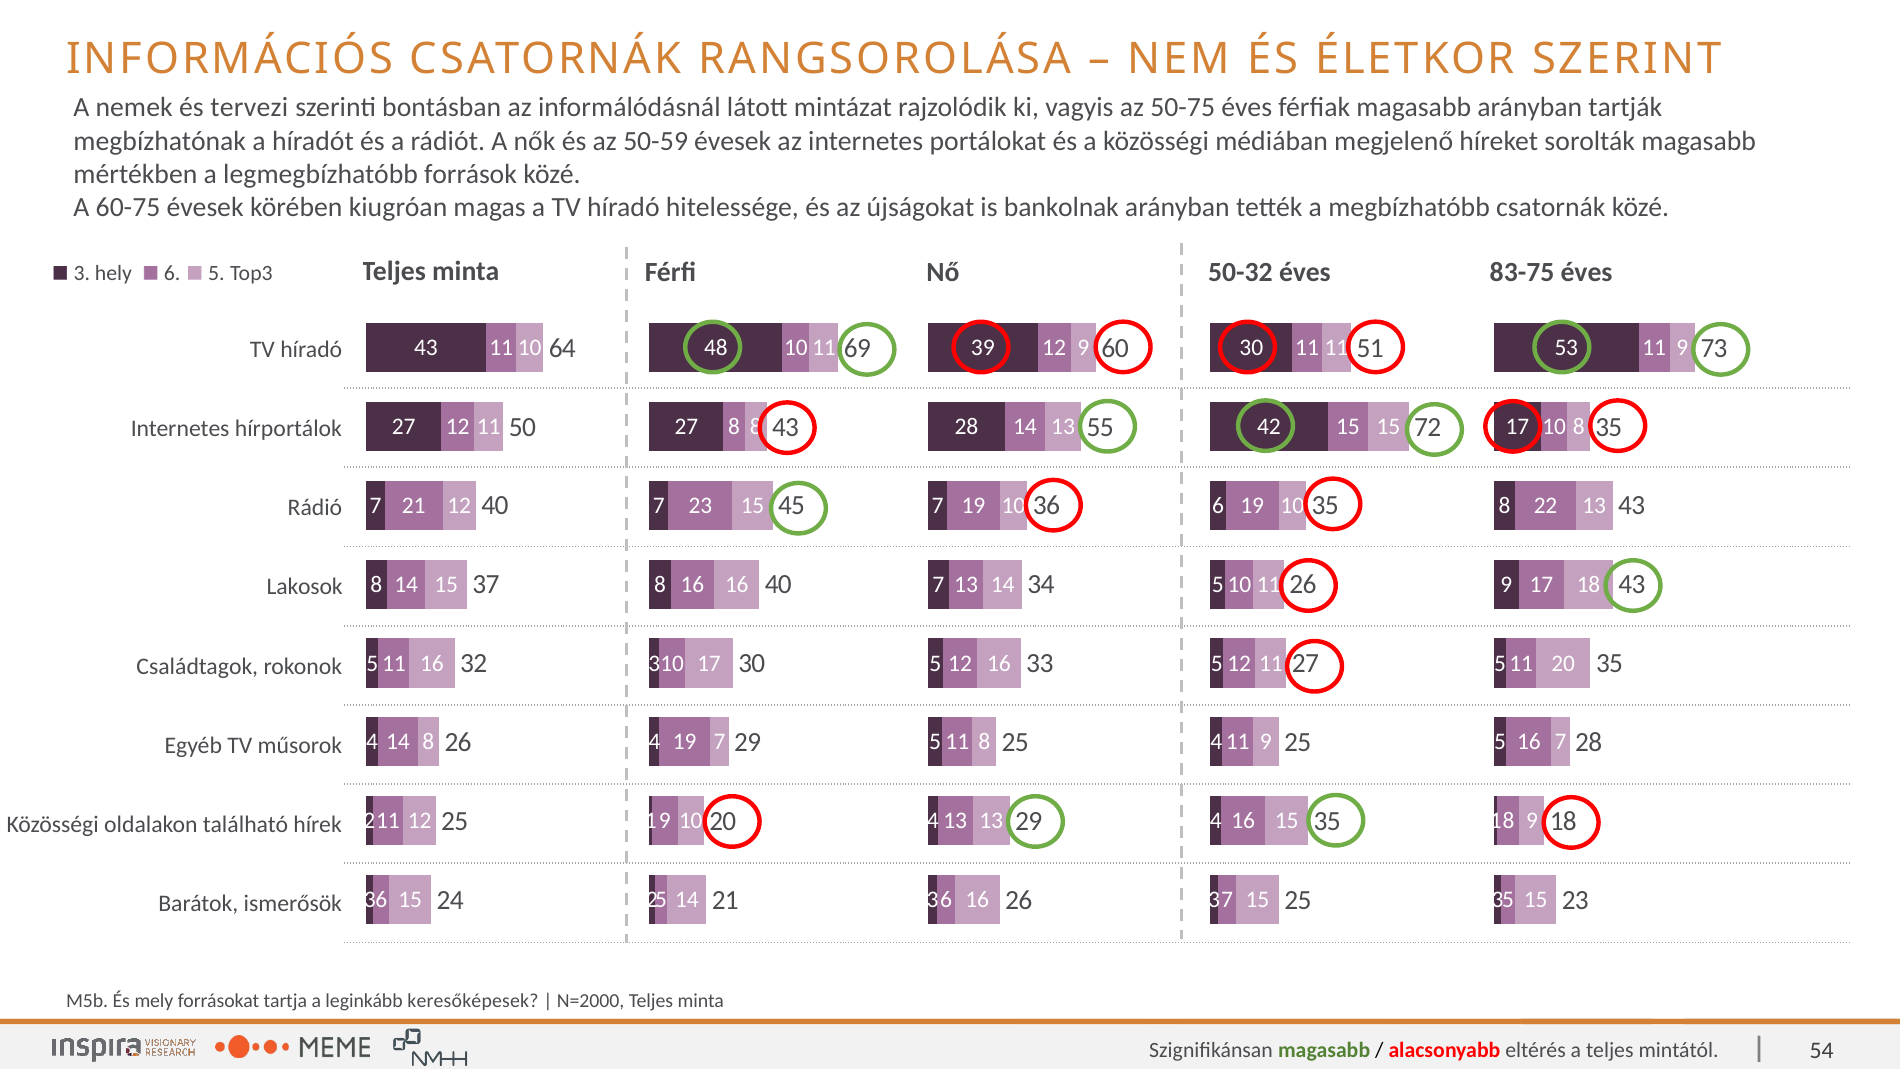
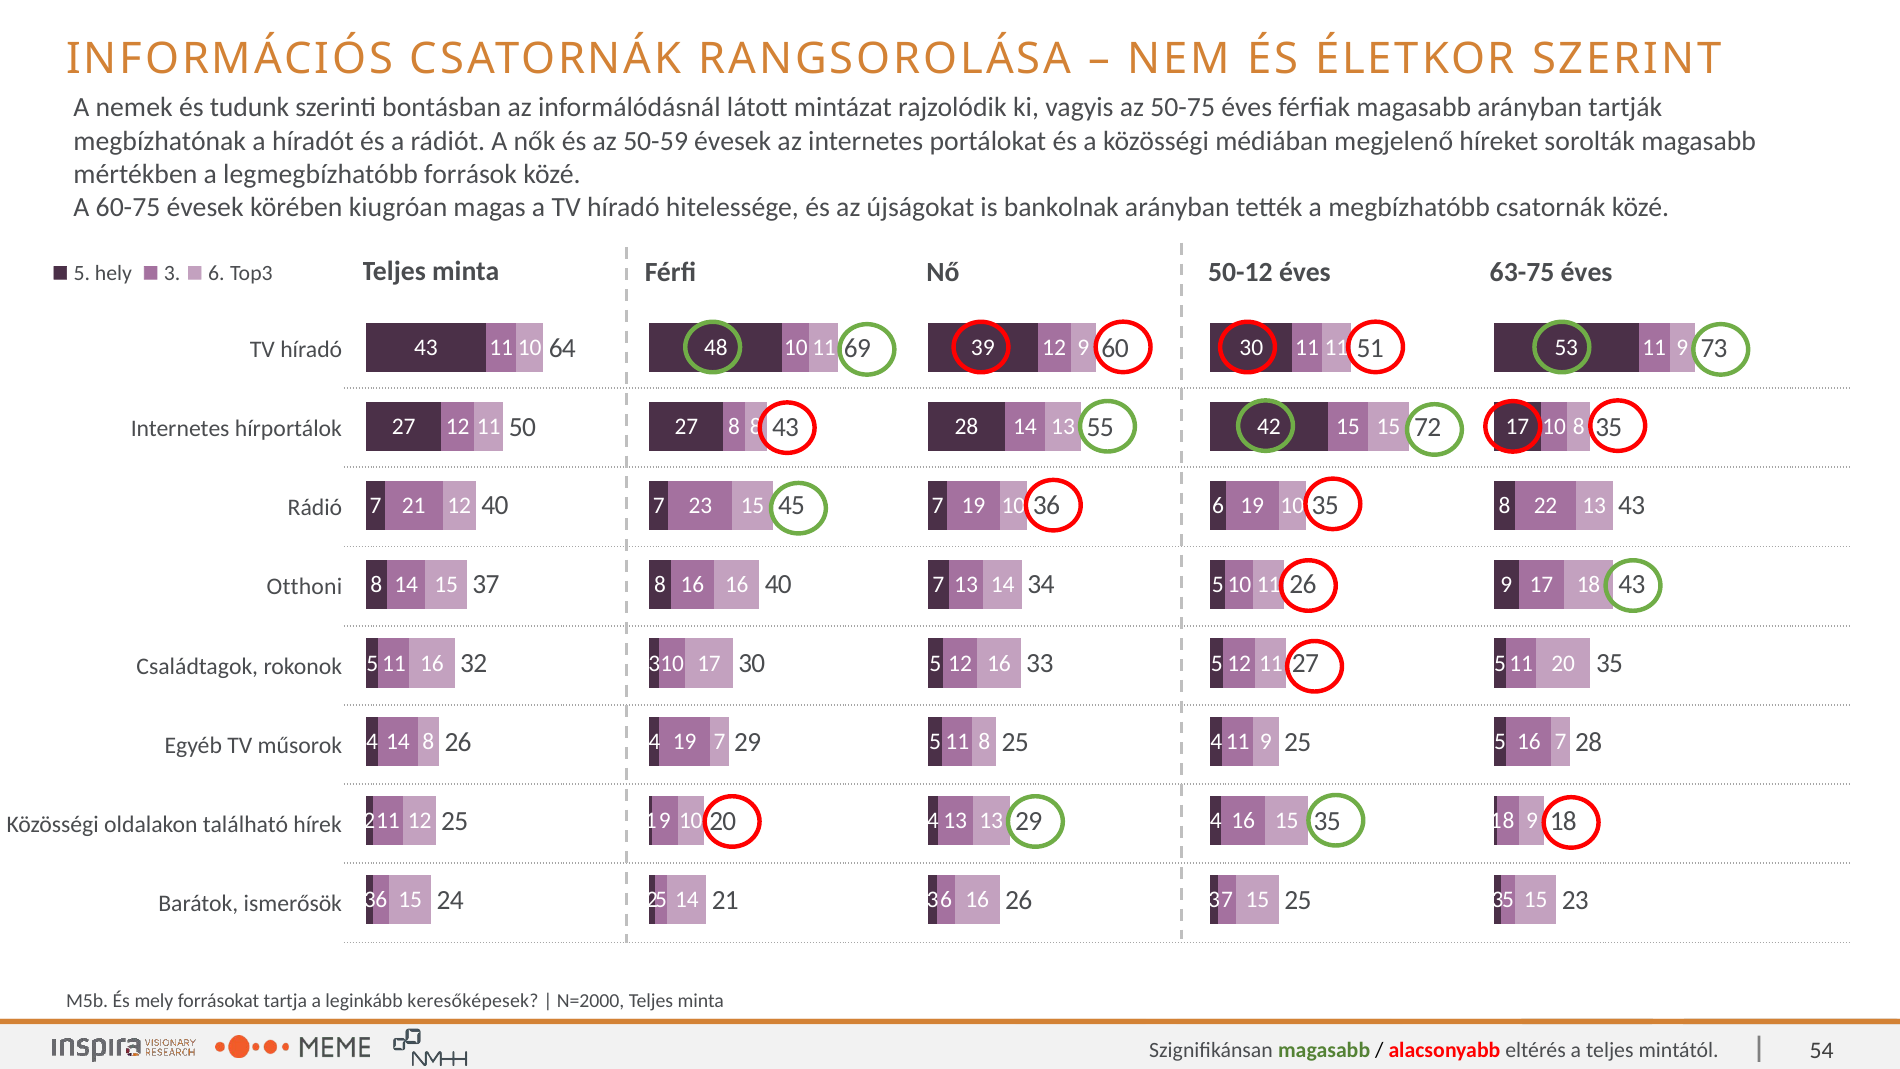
tervezi: tervezi -> tudunk
50-32: 50-32 -> 50-12
83-75: 83-75 -> 63-75
3 at (82, 273): 3 -> 5
6 at (172, 273): 6 -> 3
5 at (216, 273): 5 -> 6
Lakosok: Lakosok -> Otthoni
